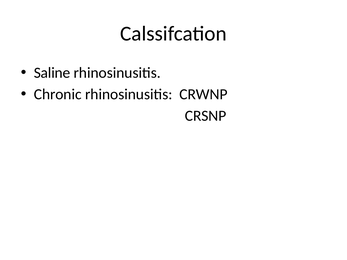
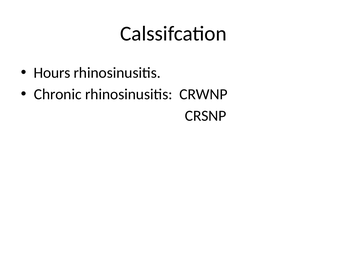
Saline: Saline -> Hours
